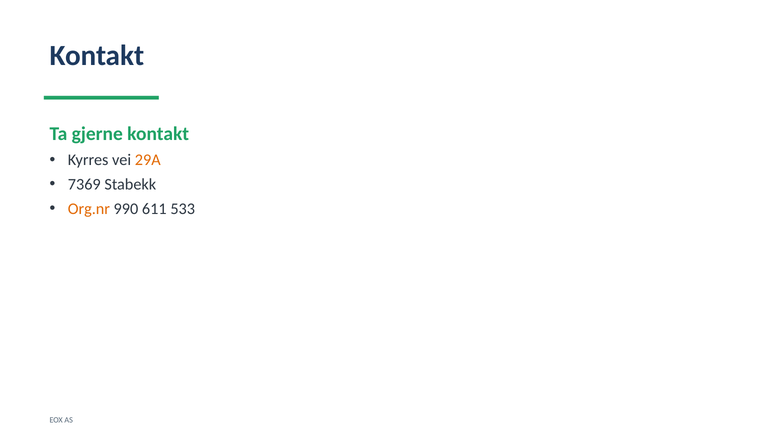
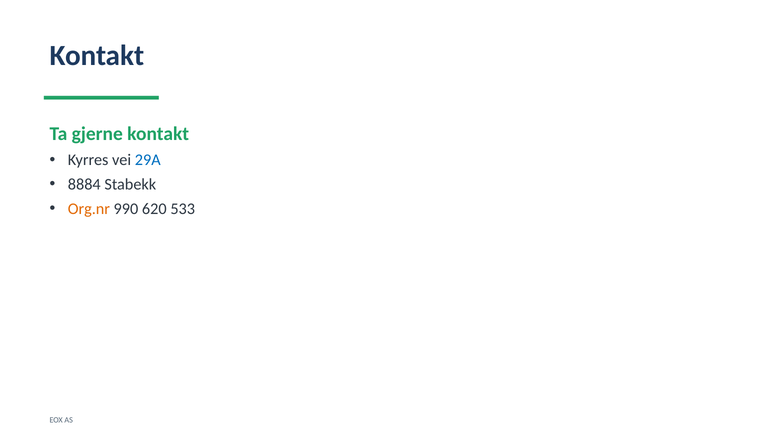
29A colour: orange -> blue
7369: 7369 -> 8884
611: 611 -> 620
